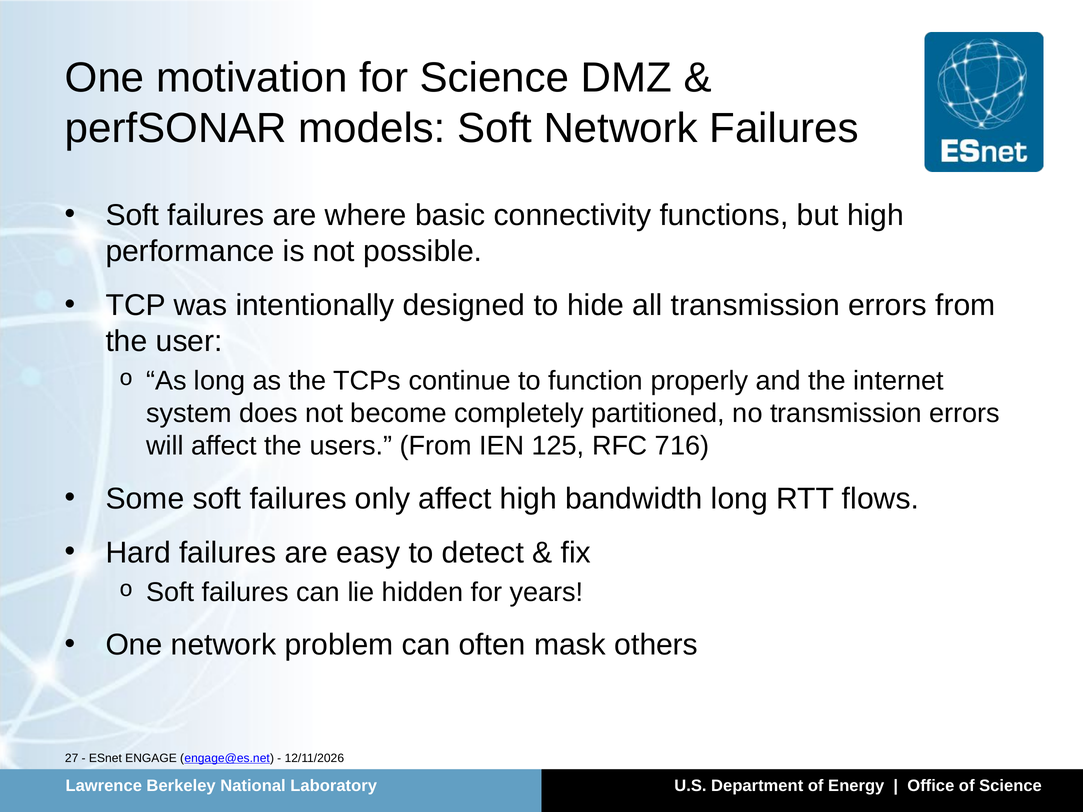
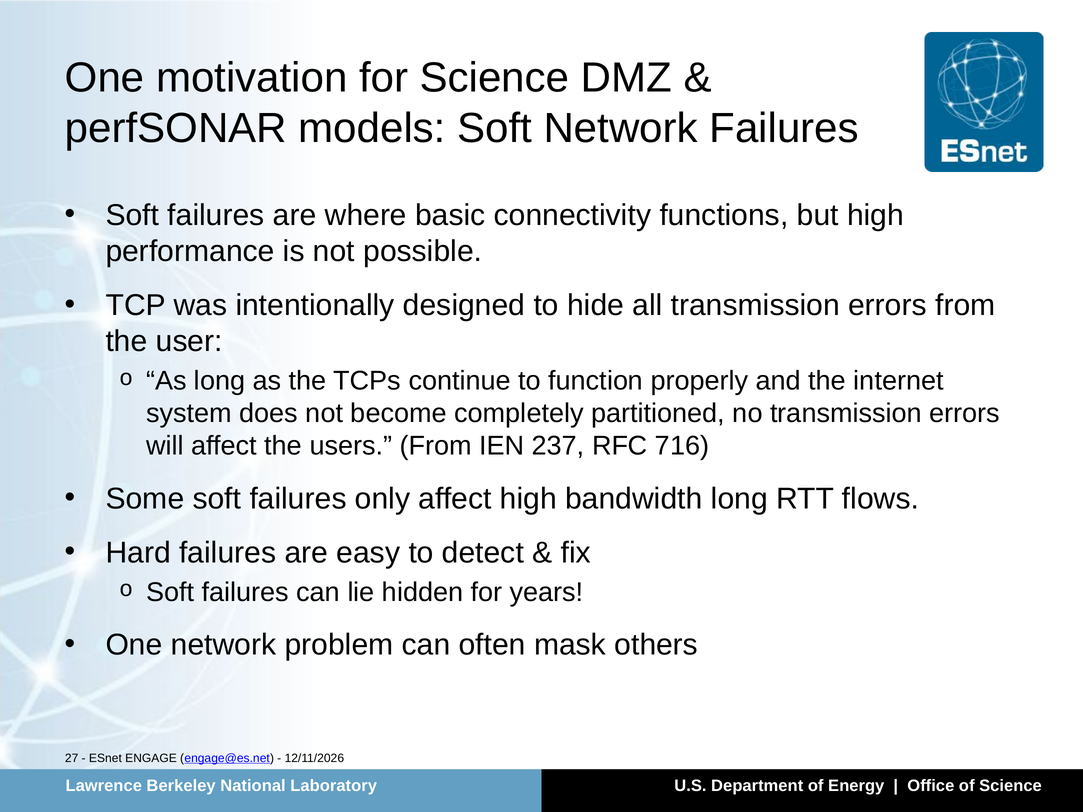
125: 125 -> 237
